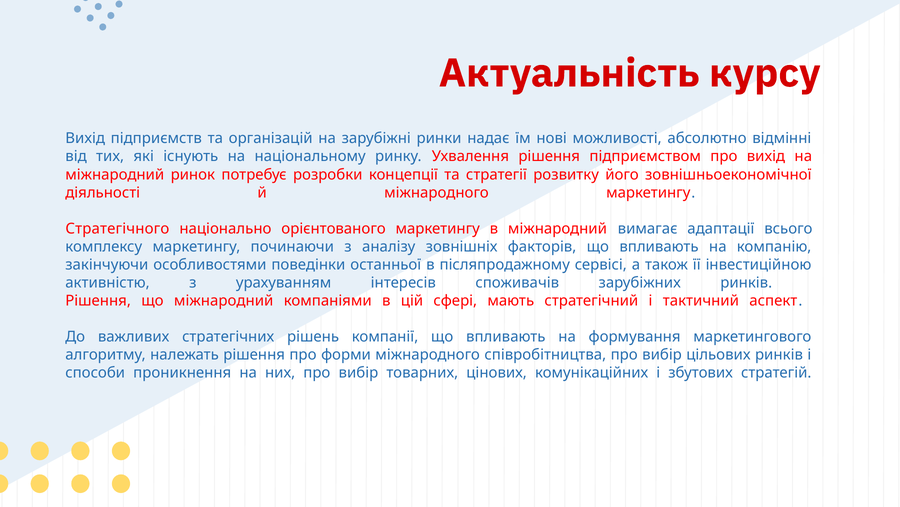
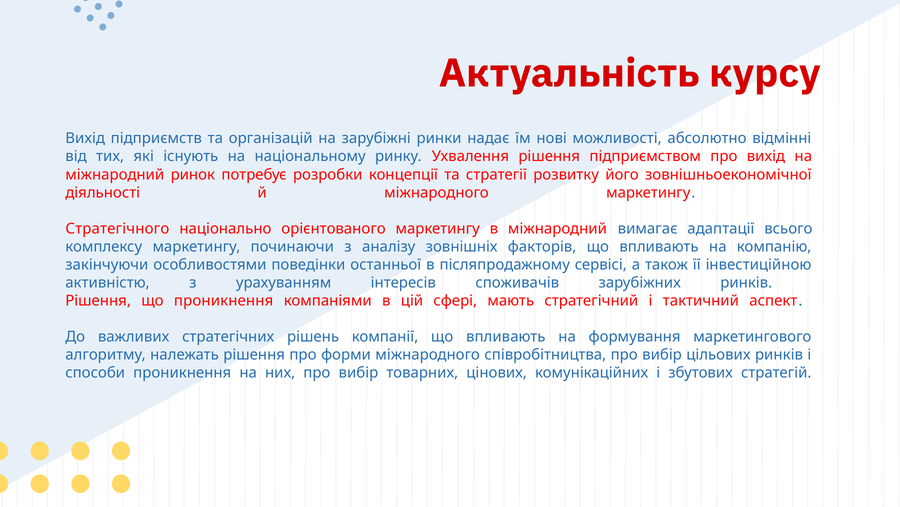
що міжнародний: міжнародний -> проникнення
